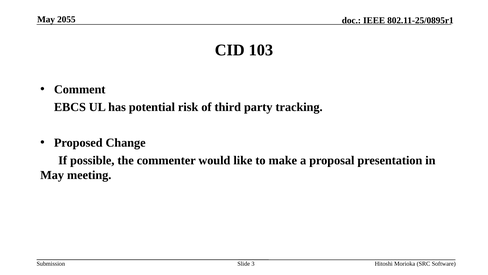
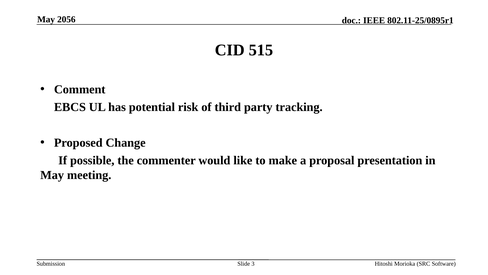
2055: 2055 -> 2056
103: 103 -> 515
